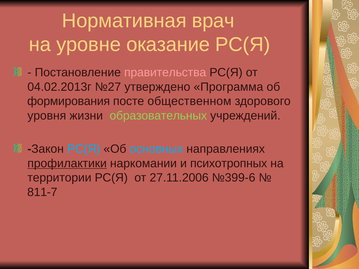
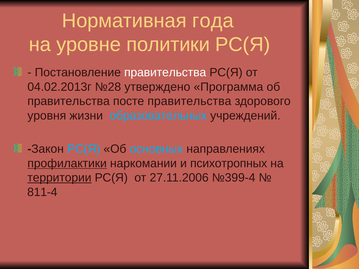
врач: врач -> года
оказание: оказание -> политики
правительства at (165, 73) colour: pink -> white
№27: №27 -> №28
формирования at (69, 101): формирования -> правительства
посте общественном: общественном -> правительства
образовательных colour: light green -> light blue
территории underline: none -> present
№399-6: №399-6 -> №399-4
811-7: 811-7 -> 811-4
